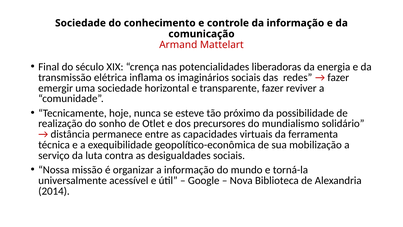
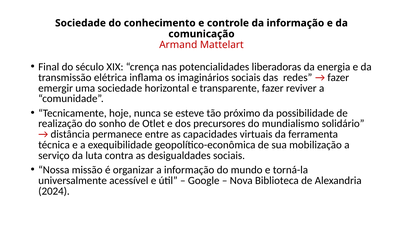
2014: 2014 -> 2024
